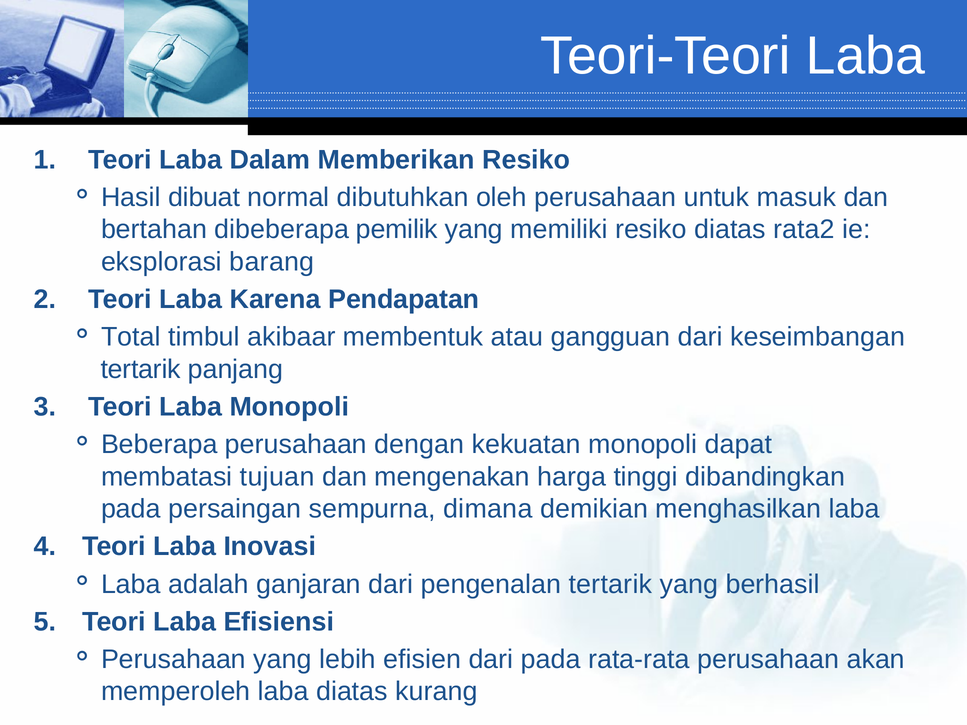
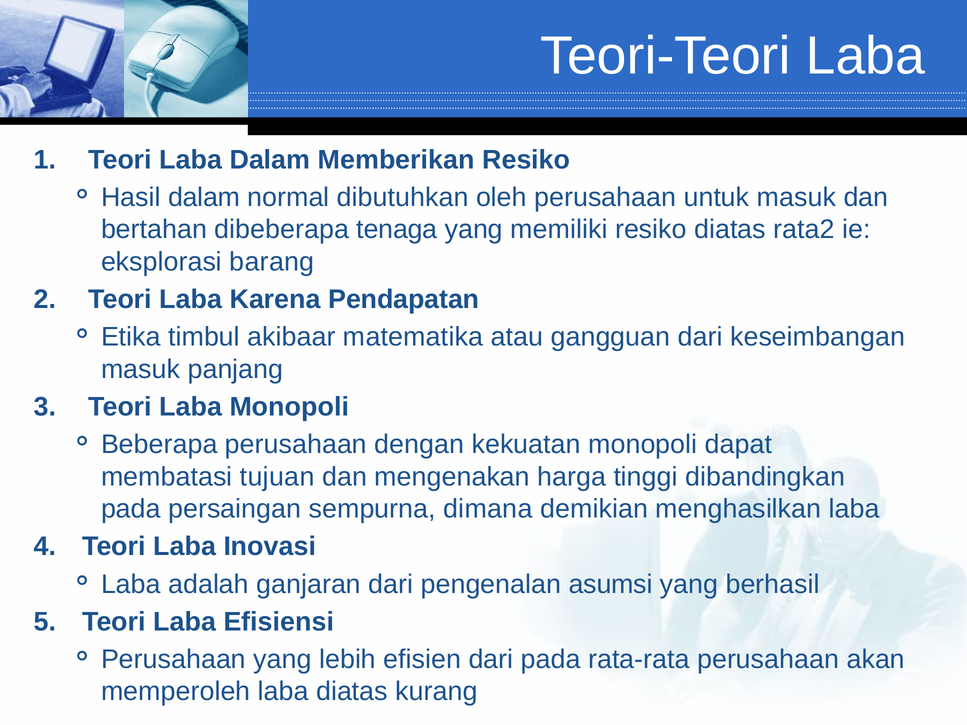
Hasil dibuat: dibuat -> dalam
pemilik: pemilik -> tenaga
Total: Total -> Etika
membentuk: membentuk -> matematika
tertarik at (141, 369): tertarik -> masuk
pengenalan tertarik: tertarik -> asumsi
